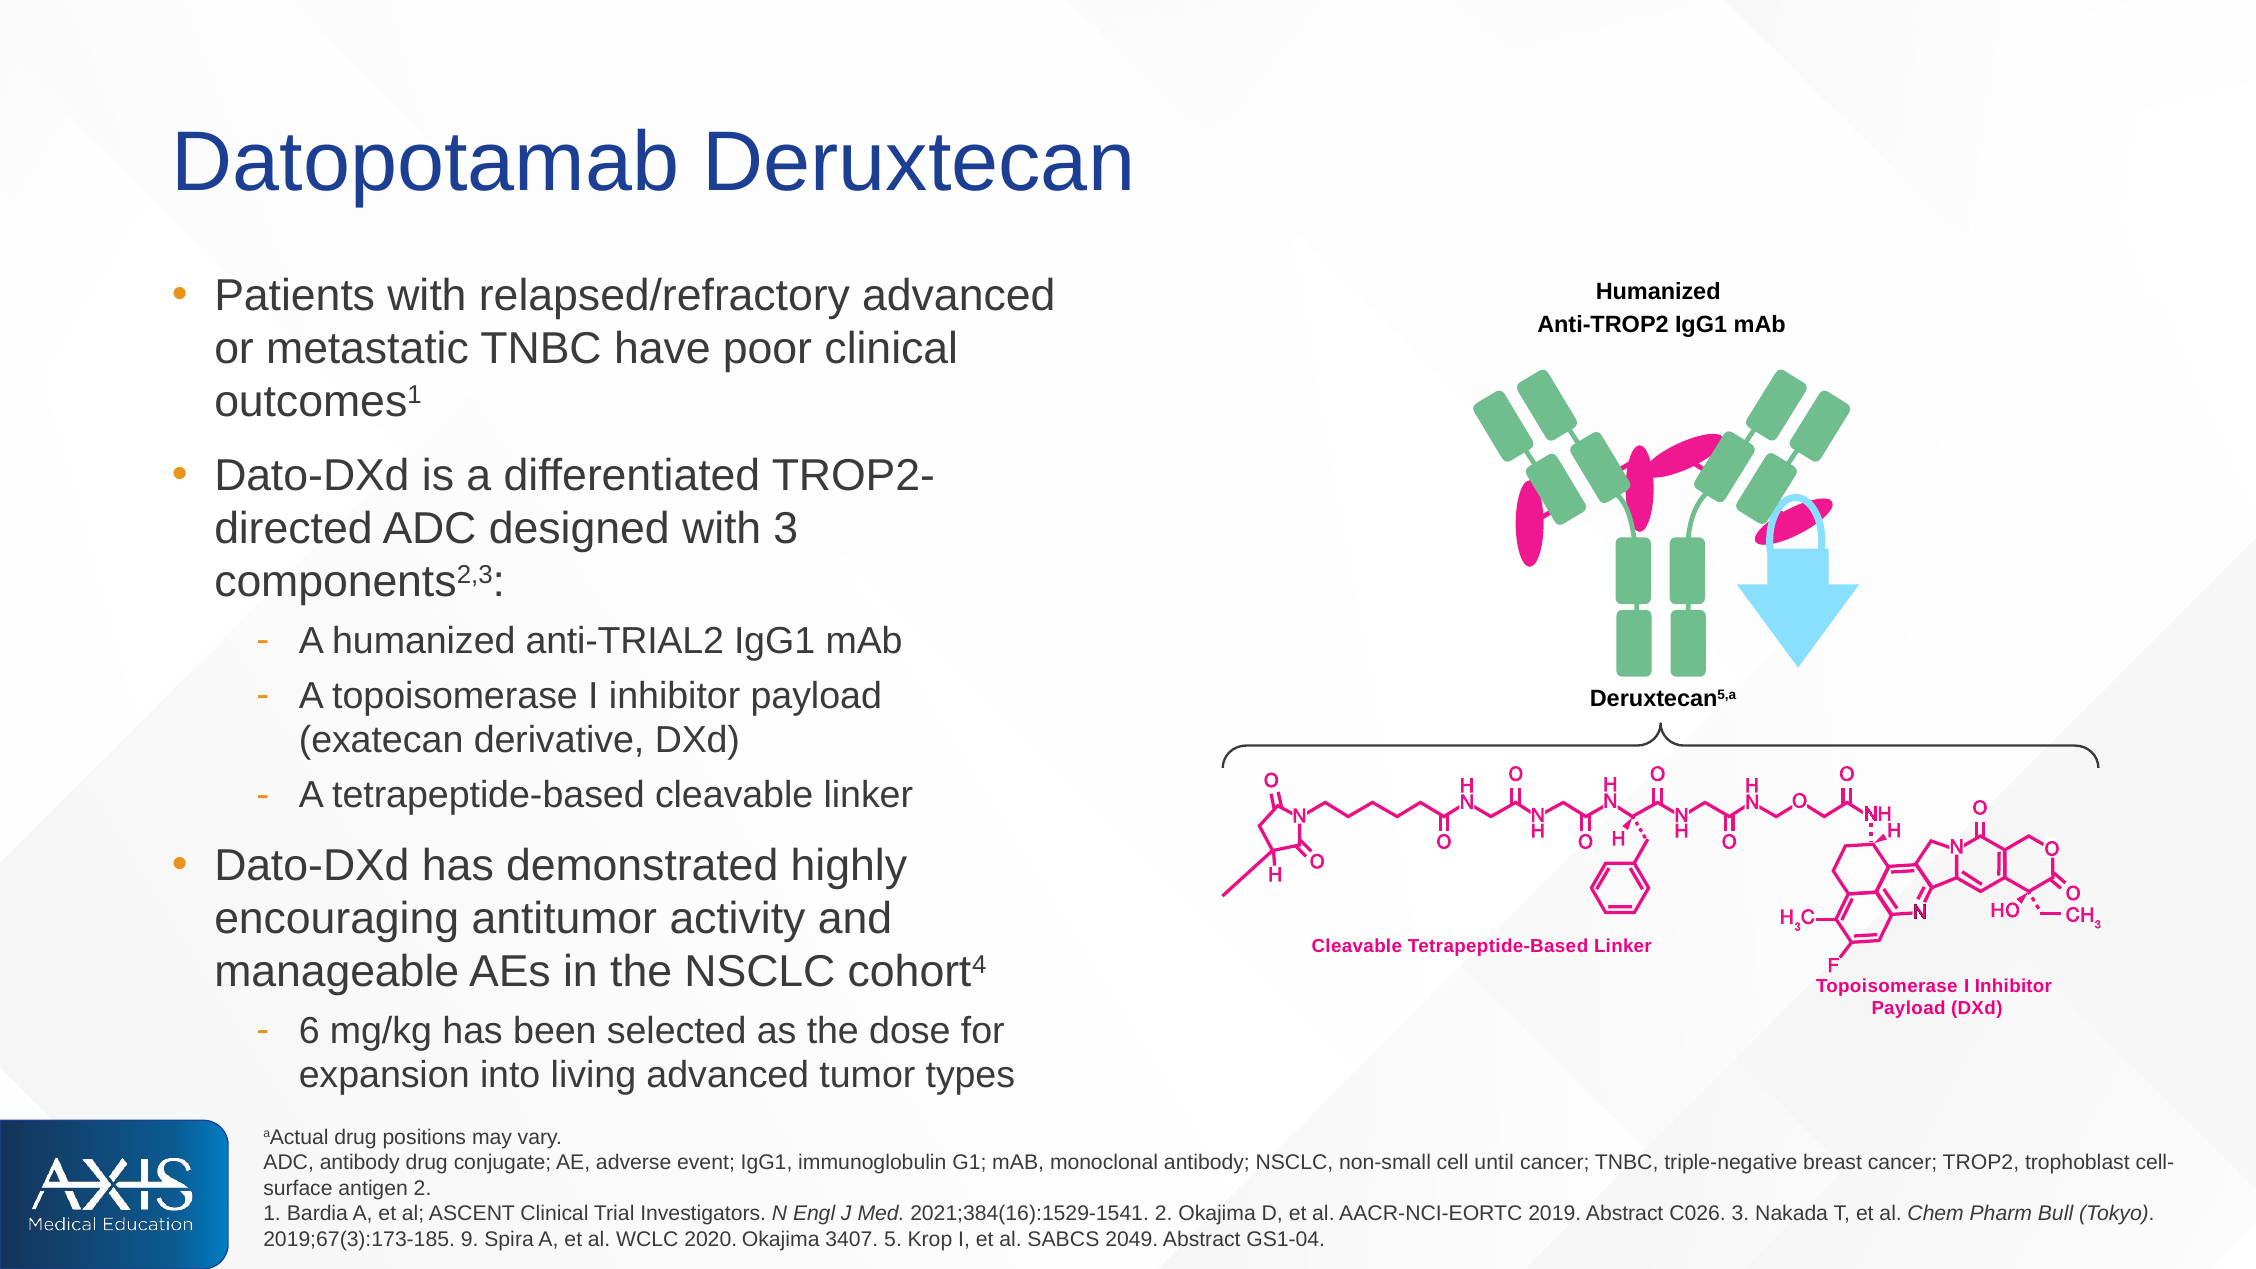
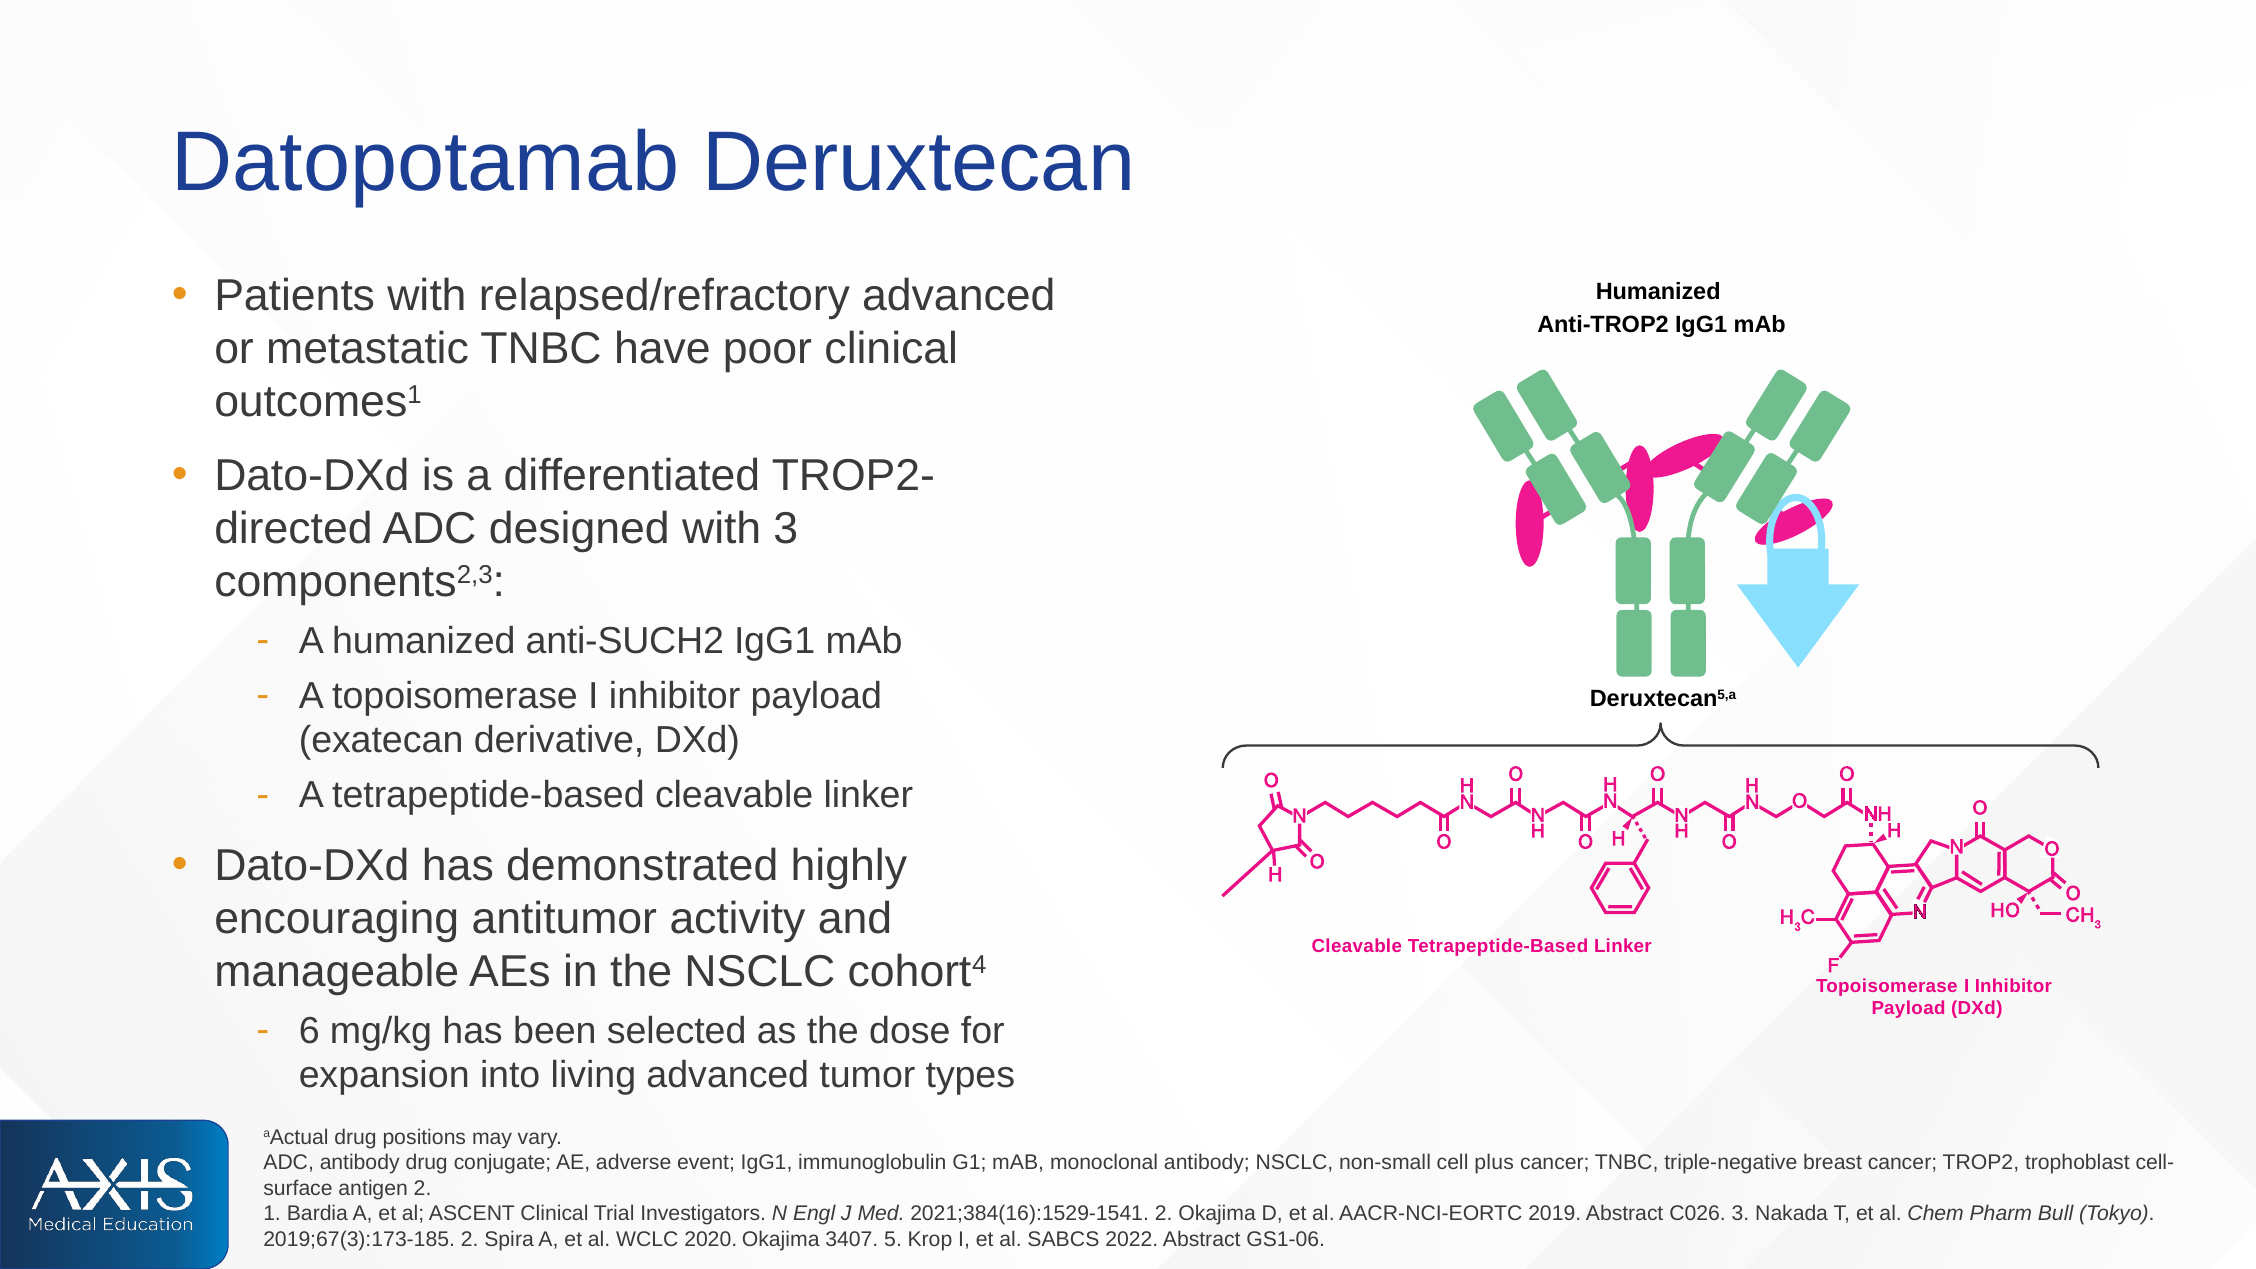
anti-TRIAL2: anti-TRIAL2 -> anti-SUCH2
until: until -> plus
2019;67(3):173-185 9: 9 -> 2
2049: 2049 -> 2022
GS1-04: GS1-04 -> GS1-06
